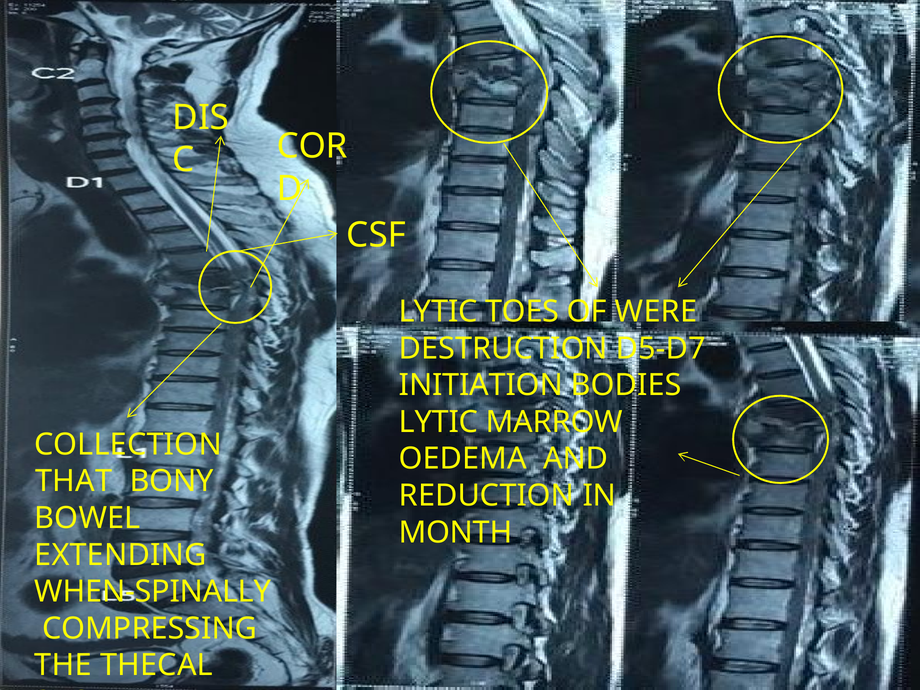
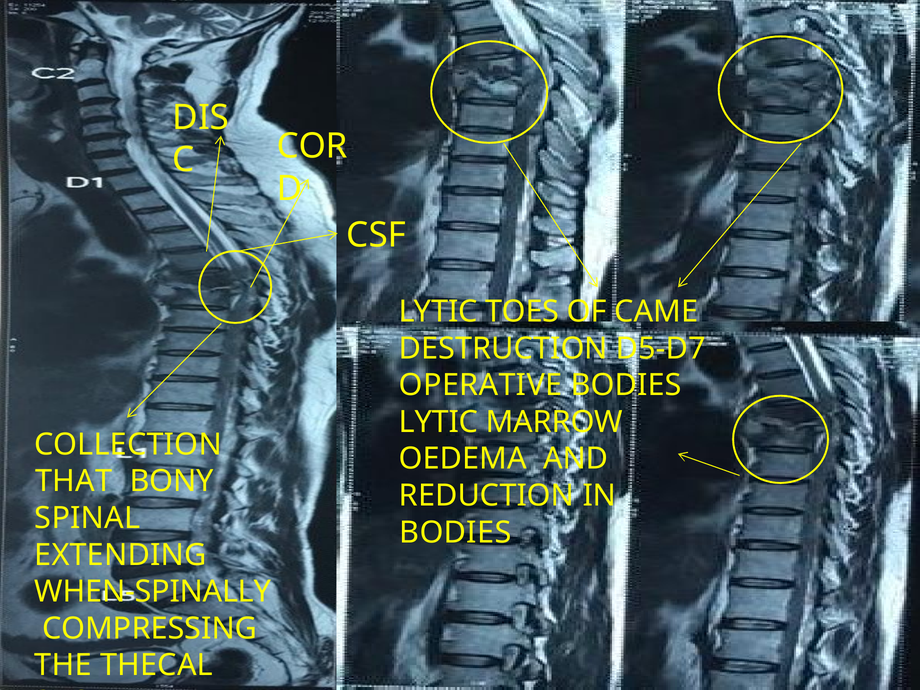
WERE: WERE -> CAME
INITIATION: INITIATION -> OPERATIVE
BOWEL at (87, 518): BOWEL -> SPINAL
MONTH at (456, 532): MONTH -> BODIES
